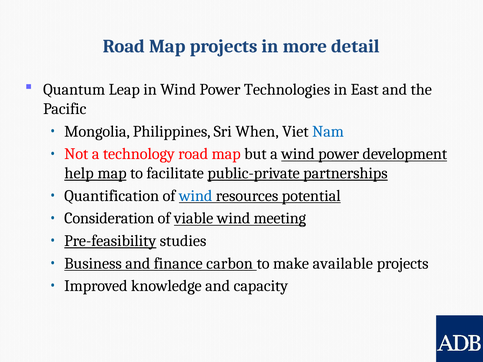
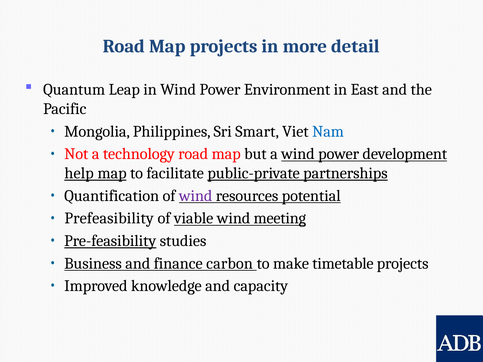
Technologies: Technologies -> Environment
When: When -> Smart
wind at (196, 196) colour: blue -> purple
Consideration: Consideration -> Prefeasibility
available: available -> timetable
